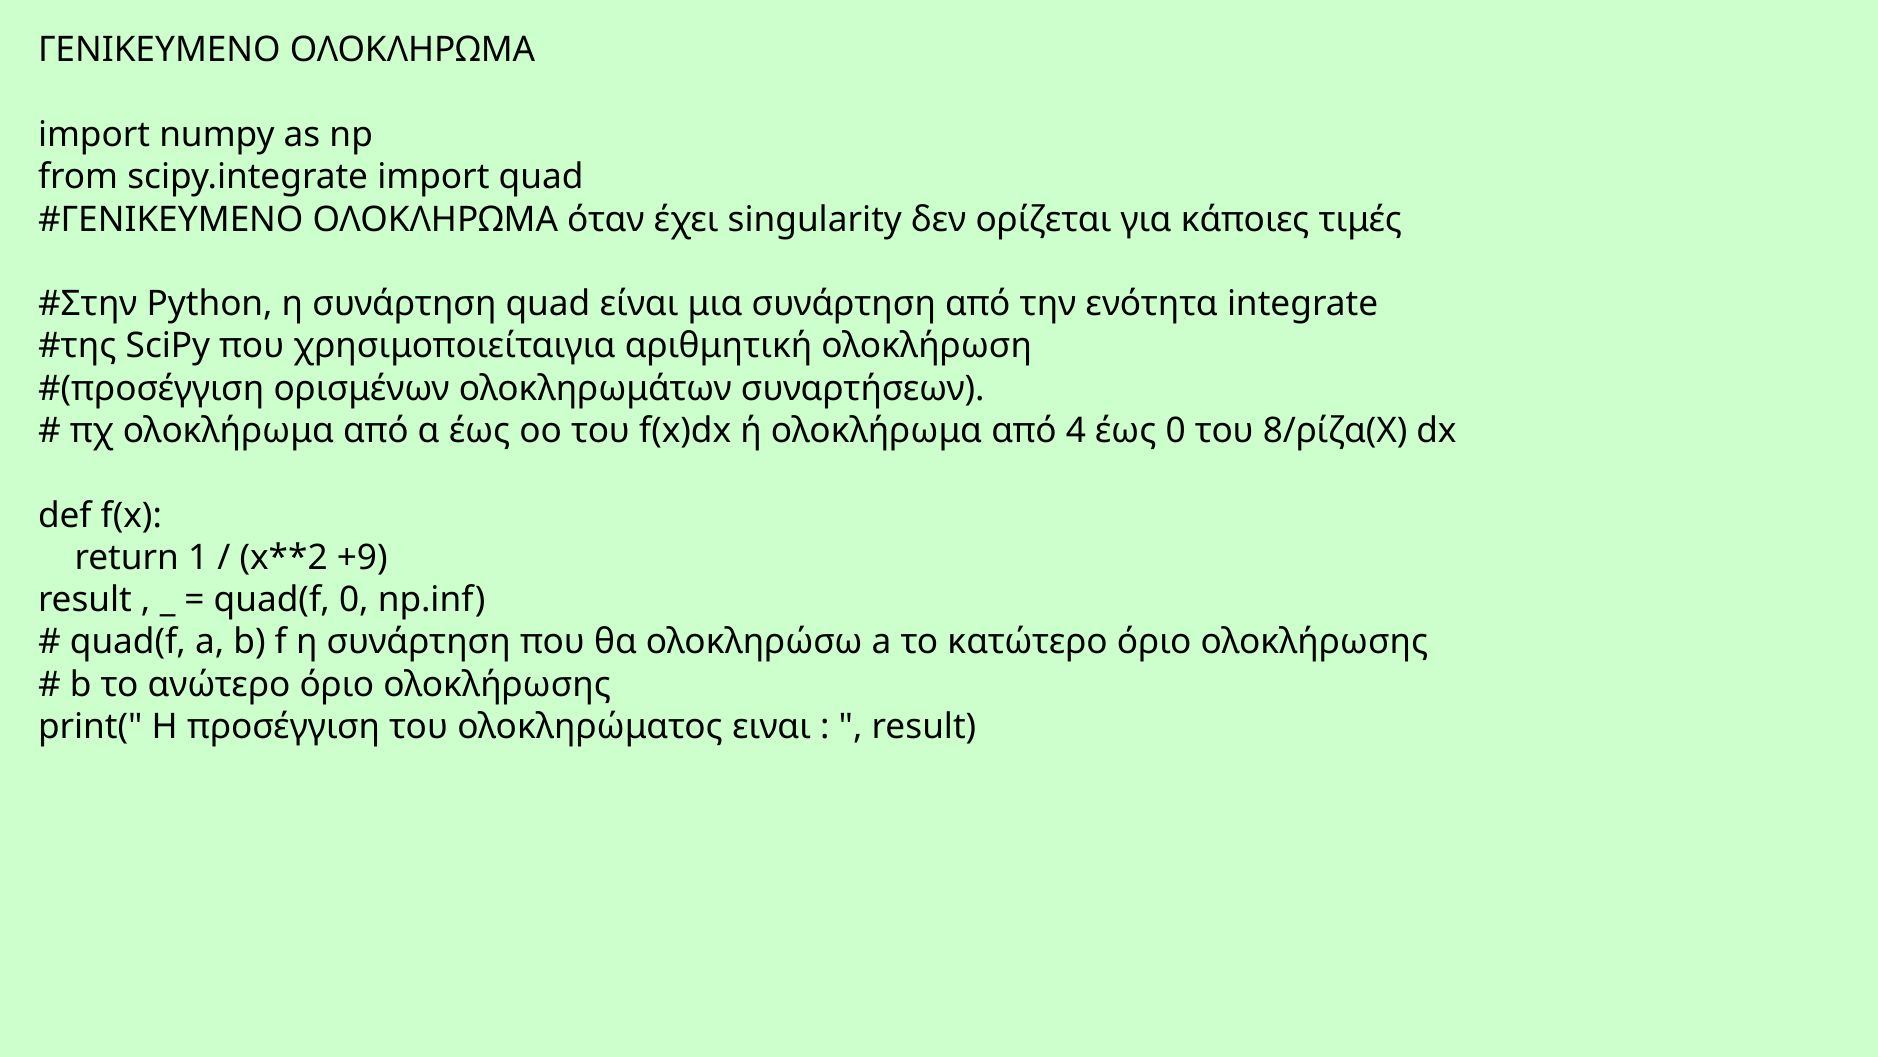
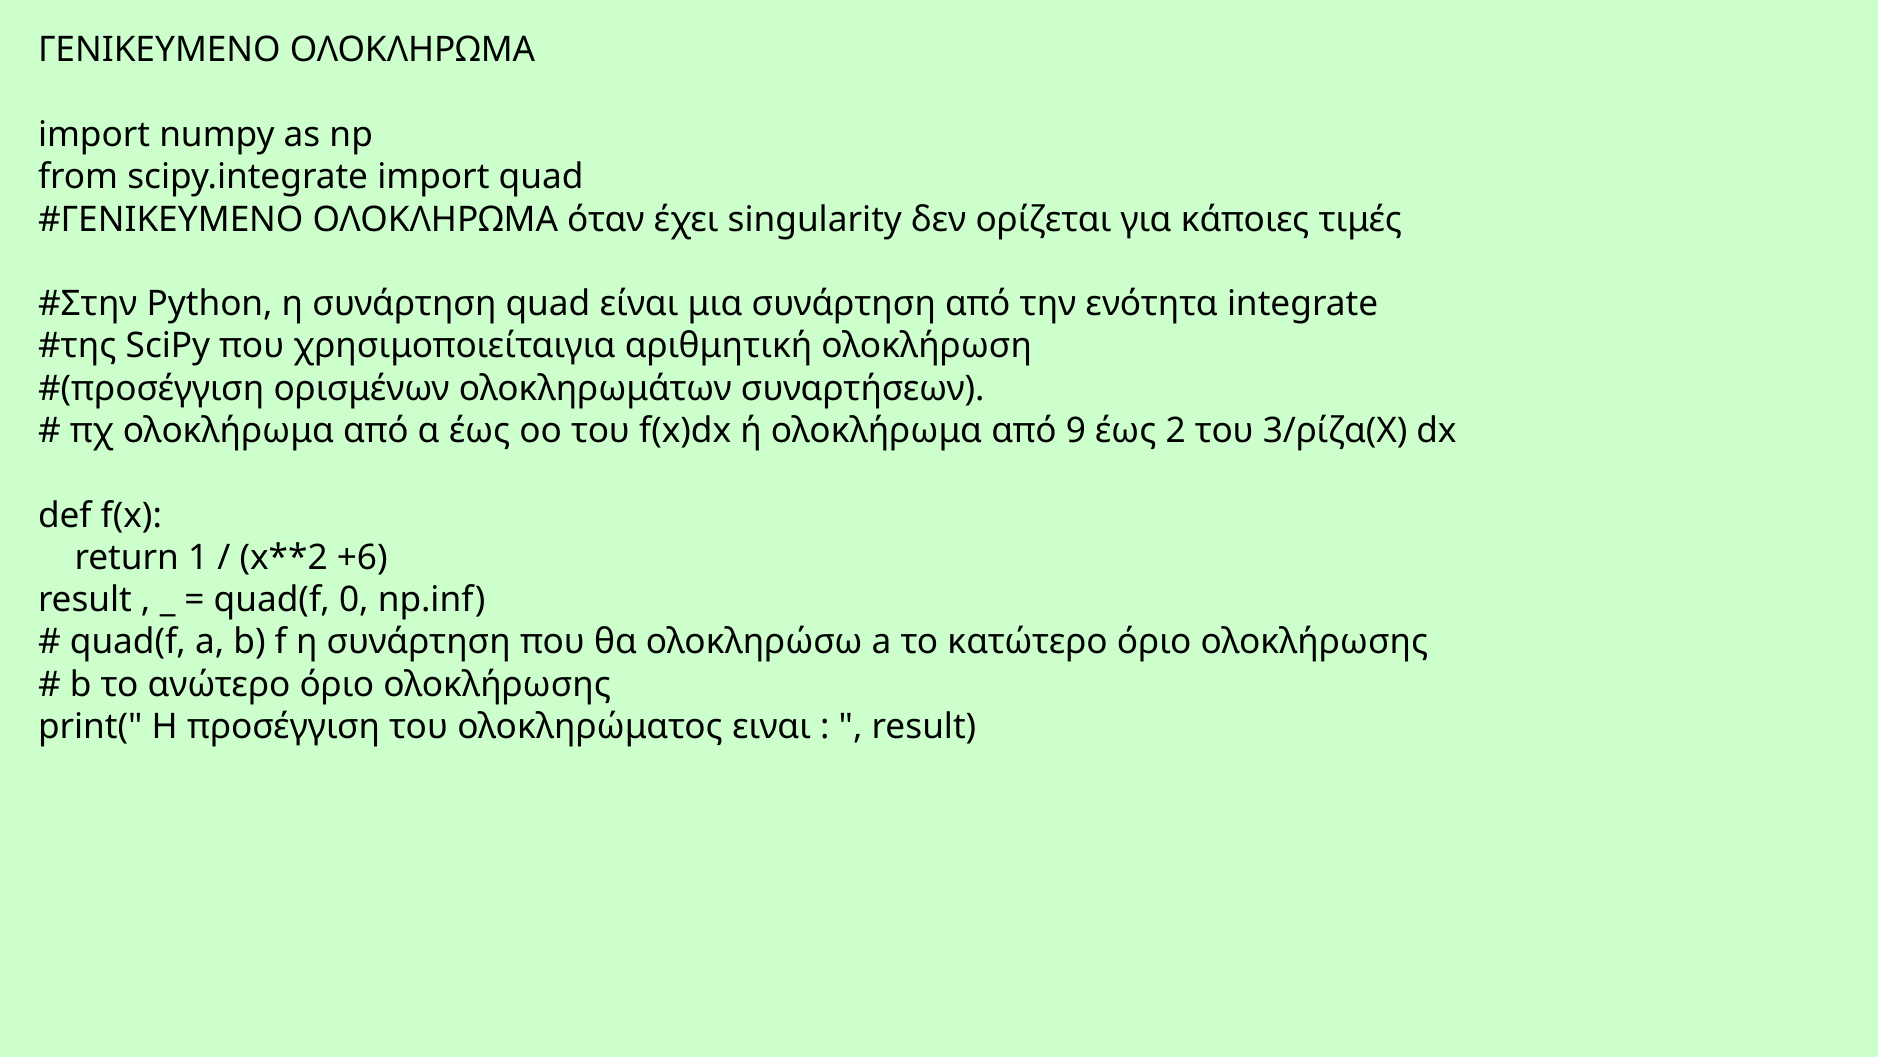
4: 4 -> 9
έως 0: 0 -> 2
8/ρίζα(Χ: 8/ρίζα(Χ -> 3/ρίζα(Χ
+9: +9 -> +6
